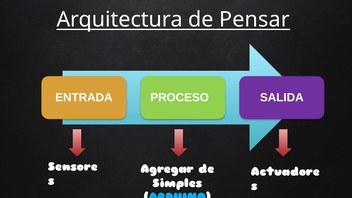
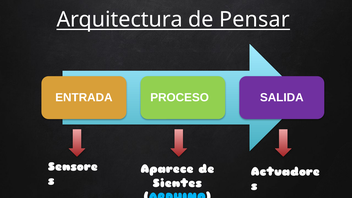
Agregar: Agregar -> Aparece
Simples: Simples -> Sientes
